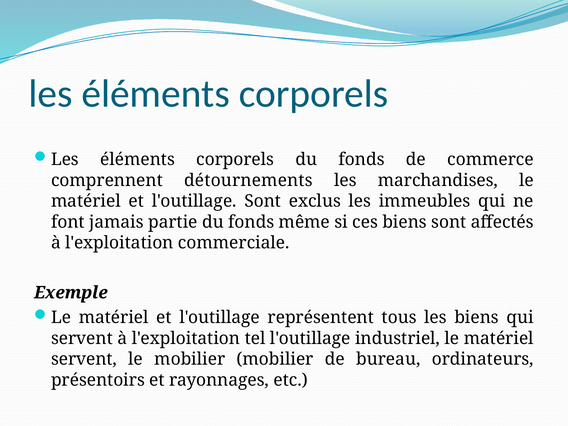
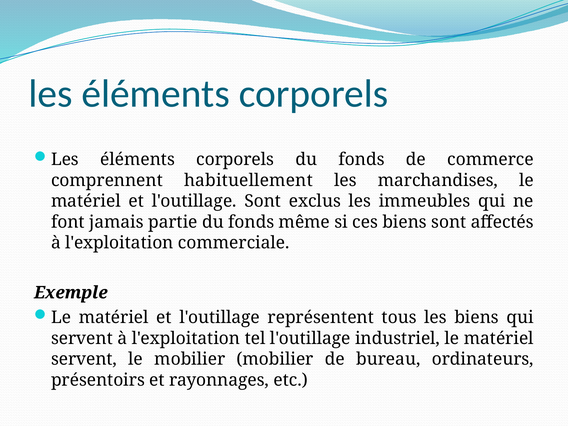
détournements: détournements -> habituellement
